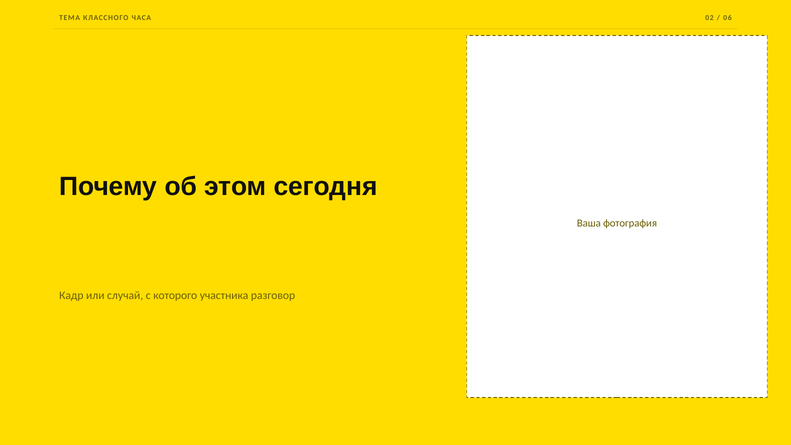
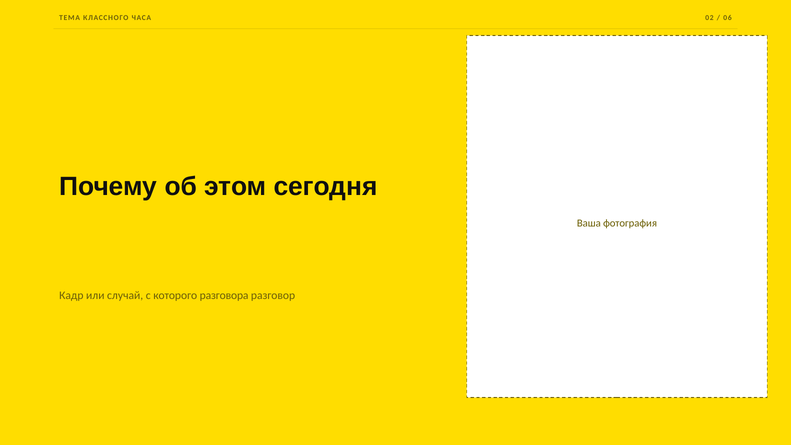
участника: участника -> разговора
